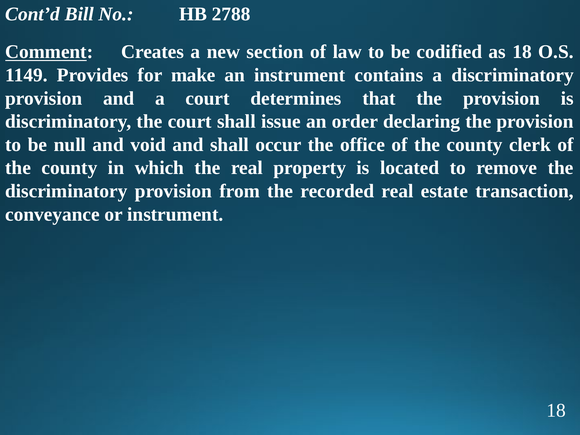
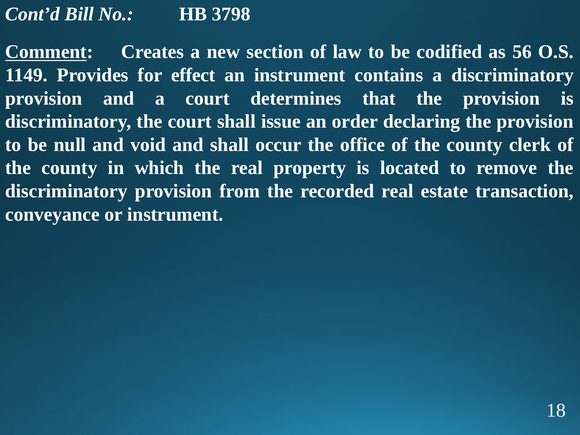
2788: 2788 -> 3798
as 18: 18 -> 56
make: make -> effect
